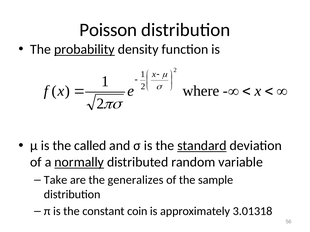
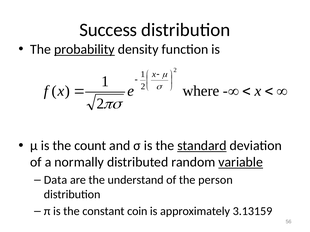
Poisson: Poisson -> Success
called: called -> count
normally underline: present -> none
variable underline: none -> present
Take: Take -> Data
generalizes: generalizes -> understand
sample: sample -> person
3.01318: 3.01318 -> 3.13159
